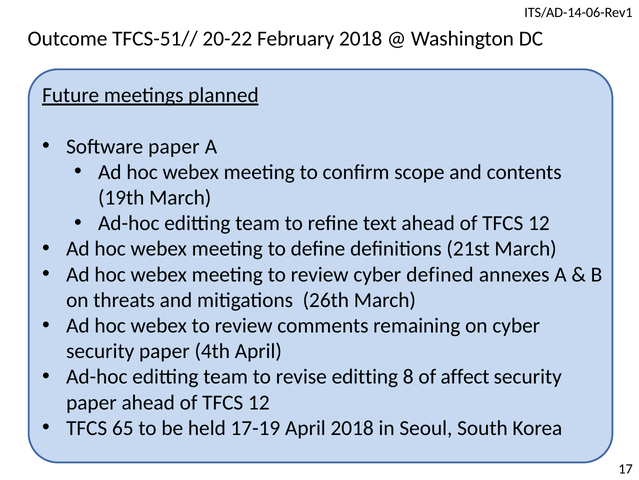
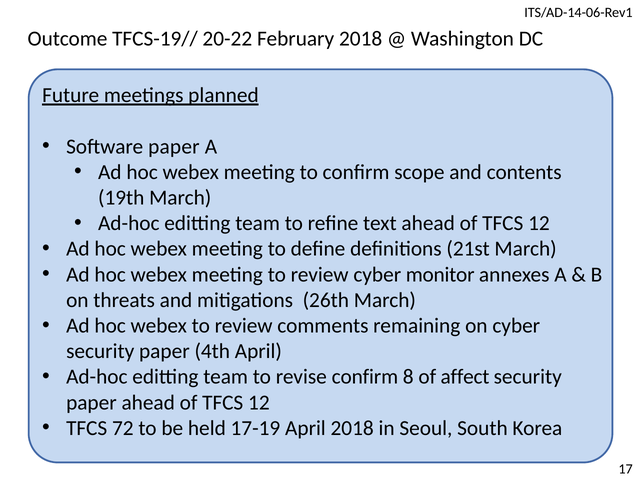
TFCS-51//: TFCS-51// -> TFCS-19//
defined: defined -> monitor
revise editting: editting -> confirm
65: 65 -> 72
